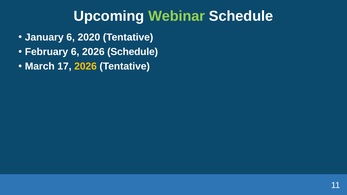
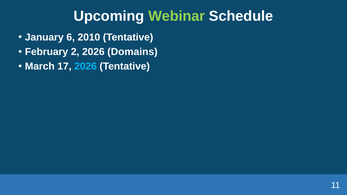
2020: 2020 -> 2010
February 6: 6 -> 2
2026 Schedule: Schedule -> Domains
2026 at (86, 66) colour: yellow -> light blue
